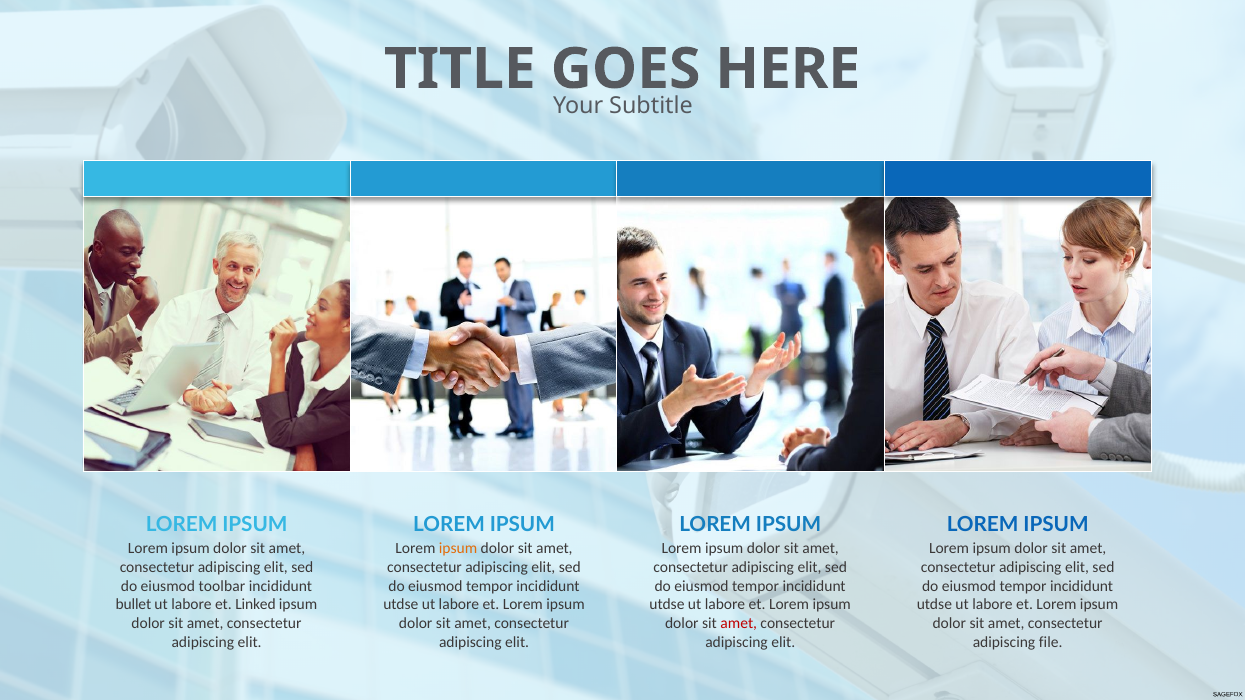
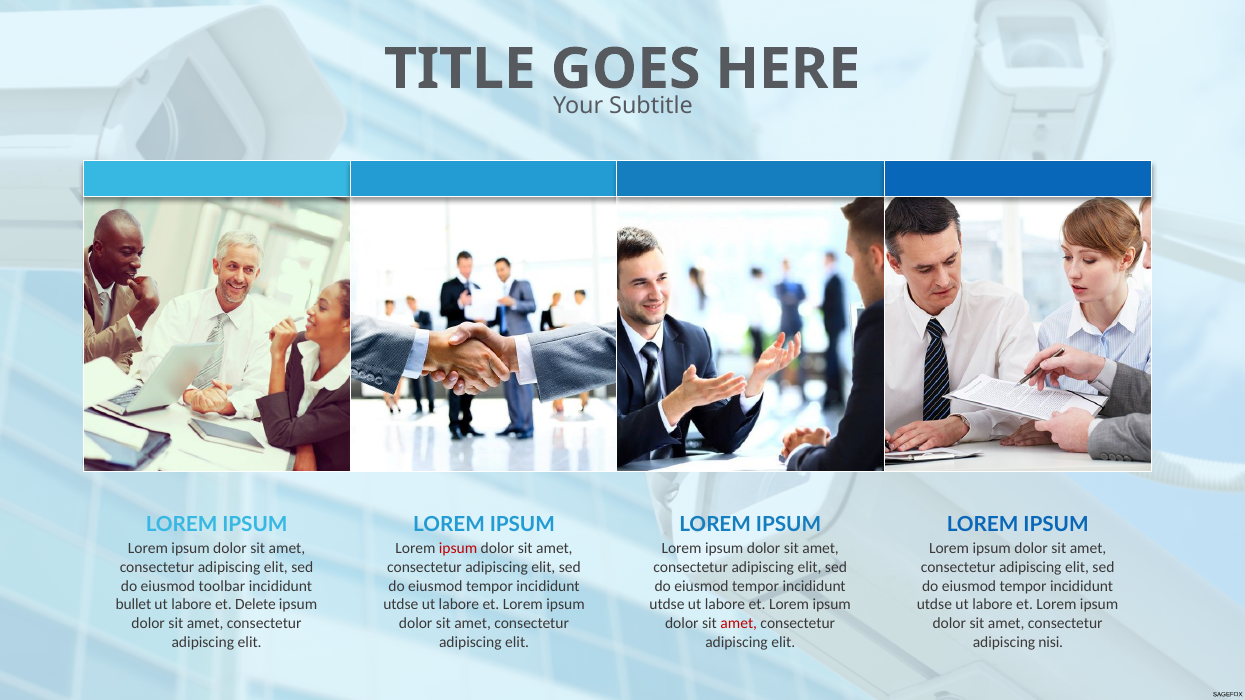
ipsum at (458, 549) colour: orange -> red
Linked: Linked -> Delete
file: file -> nisi
